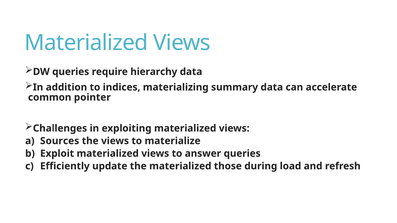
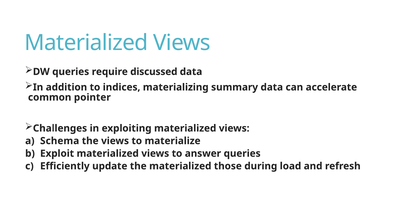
hierarchy: hierarchy -> discussed
Sources: Sources -> Schema
